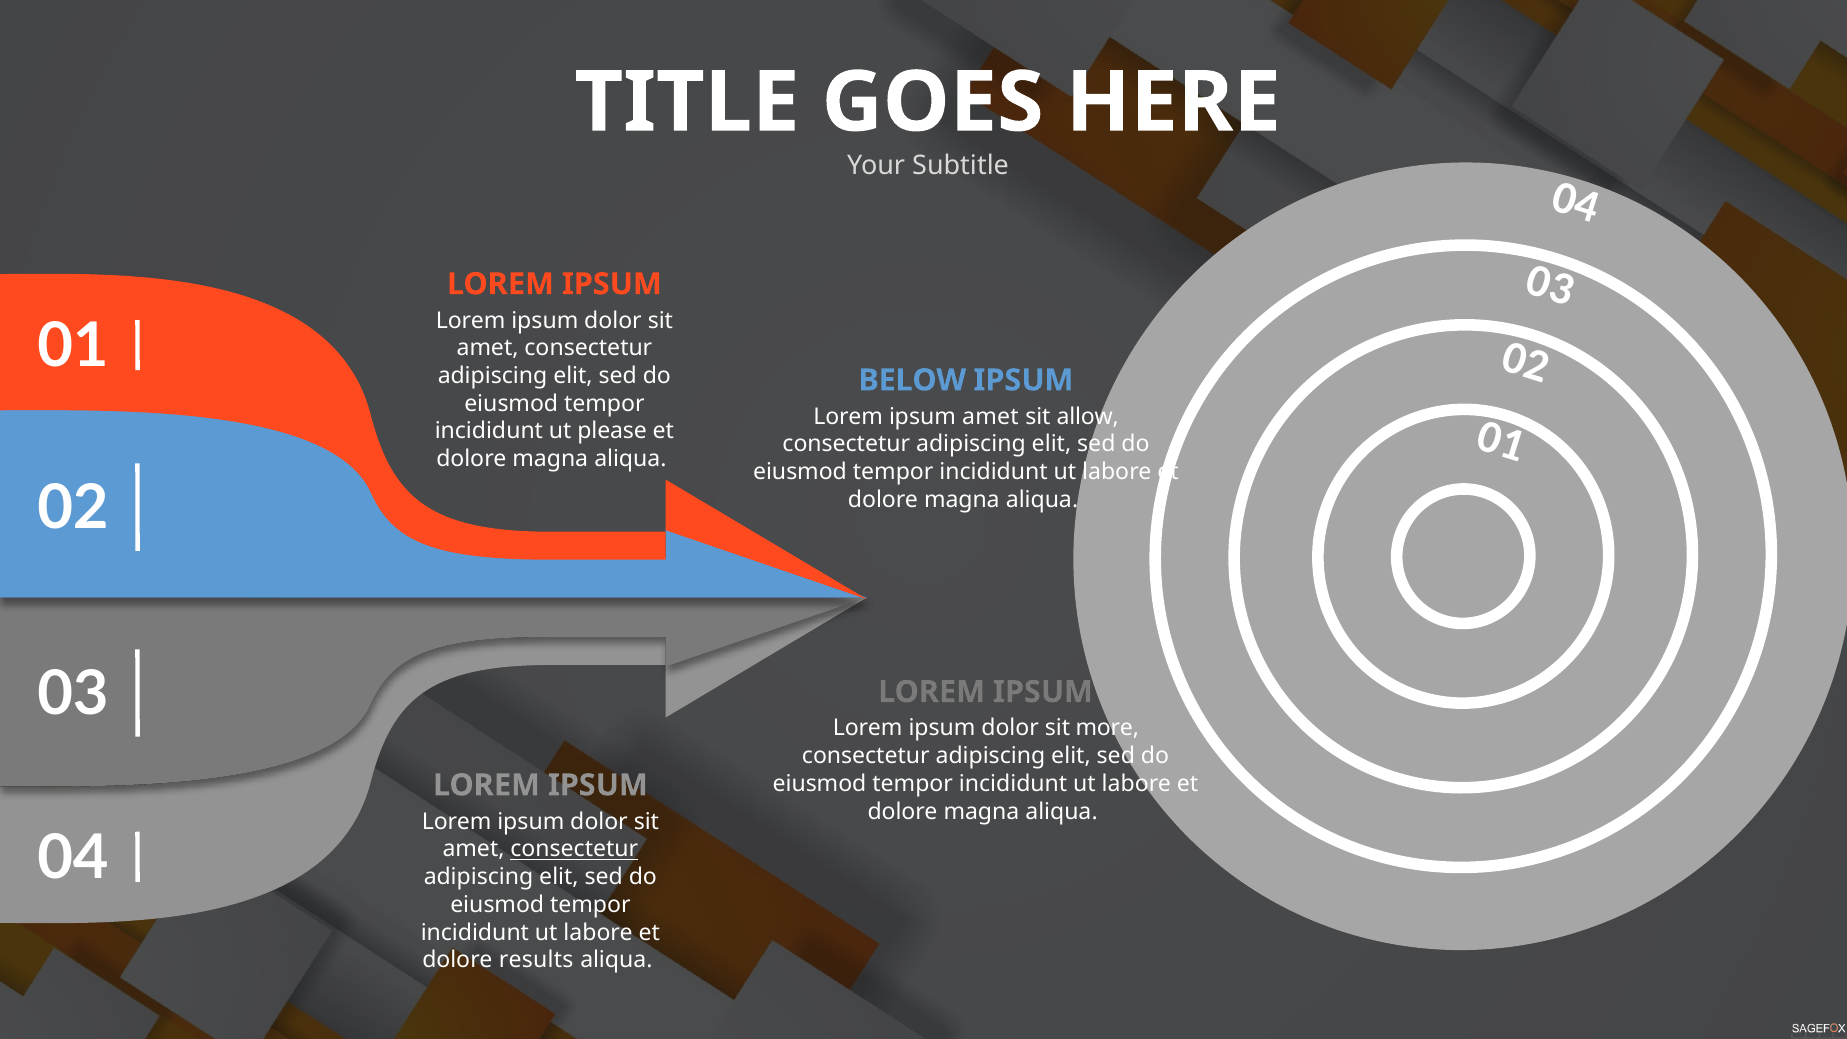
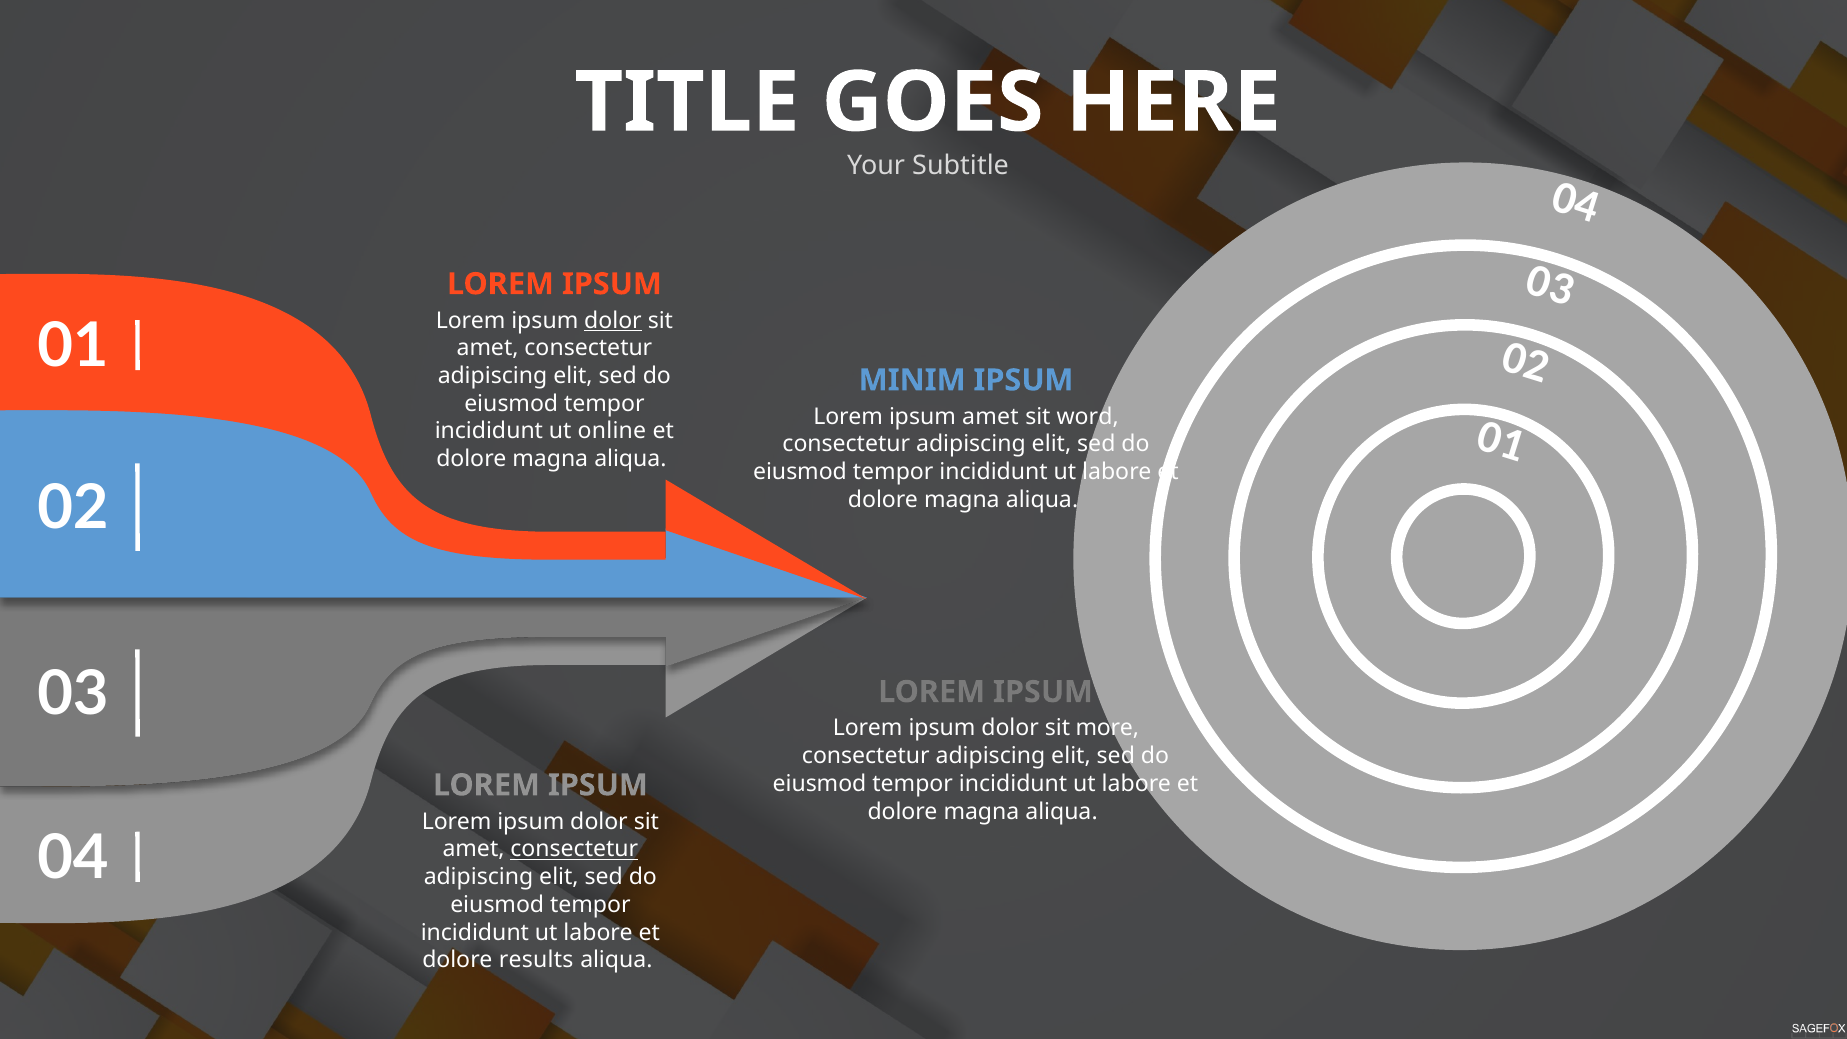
dolor at (613, 320) underline: none -> present
BELOW: BELOW -> MINIM
allow: allow -> word
please: please -> online
